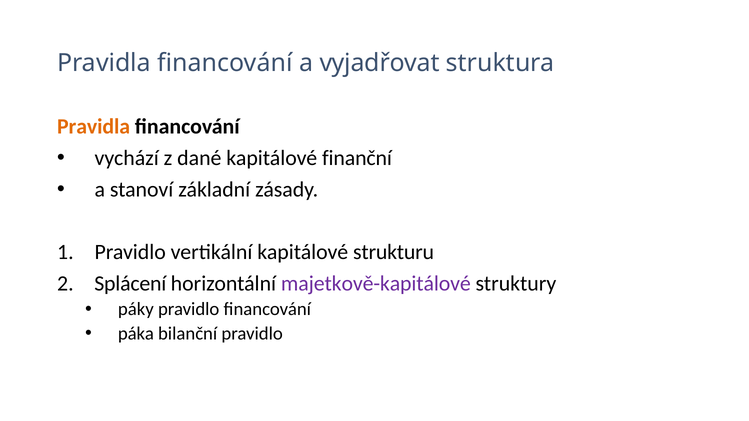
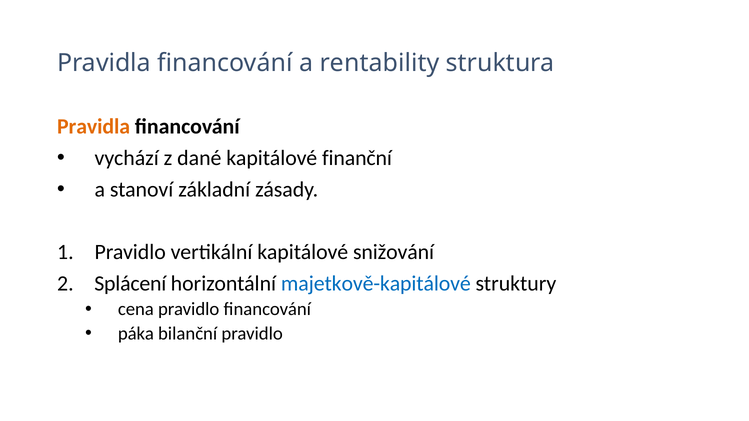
vyjadřovat: vyjadřovat -> rentability
strukturu: strukturu -> snižování
majetkově-kapitálové colour: purple -> blue
páky: páky -> cena
